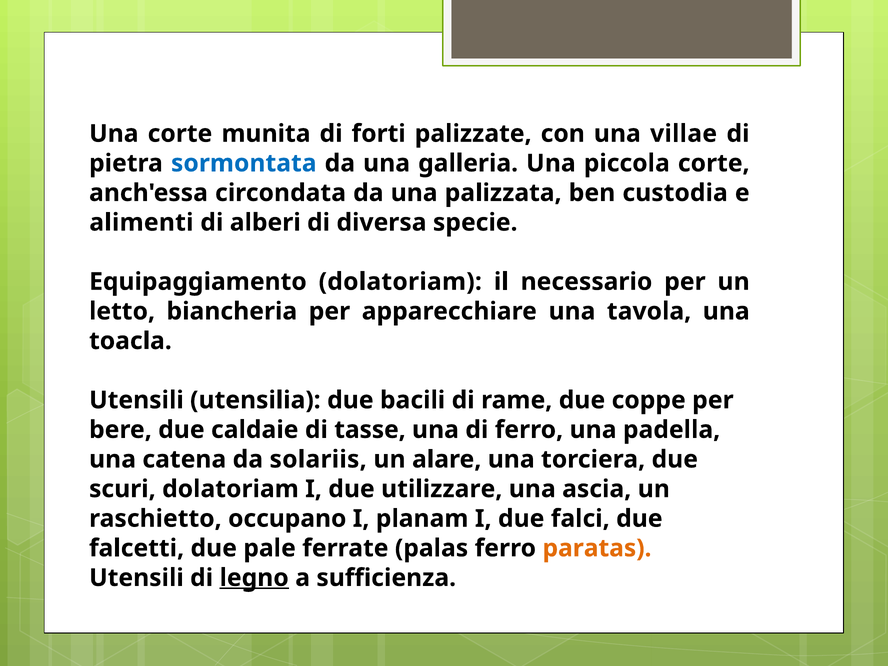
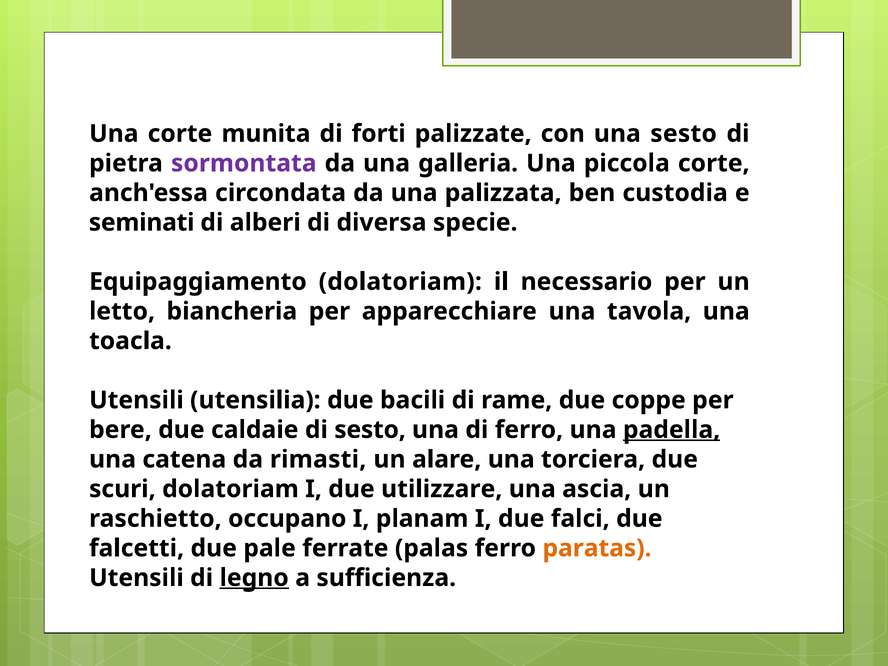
una villae: villae -> sesto
sormontata colour: blue -> purple
alimenti: alimenti -> seminati
di tasse: tasse -> sesto
padella underline: none -> present
solariis: solariis -> rimasti
